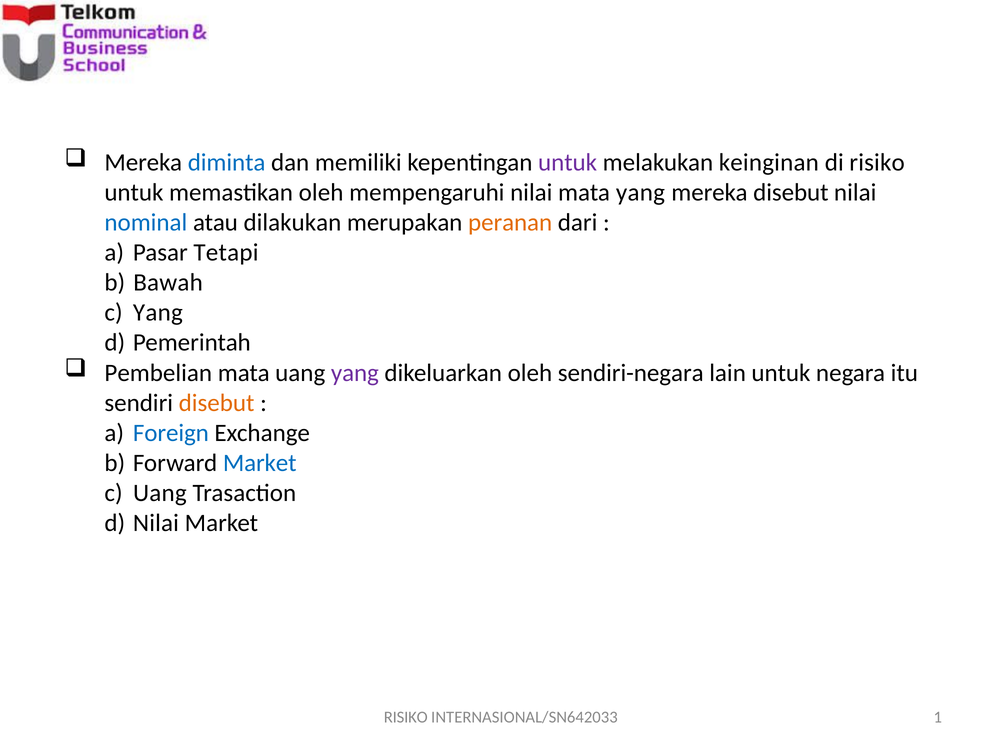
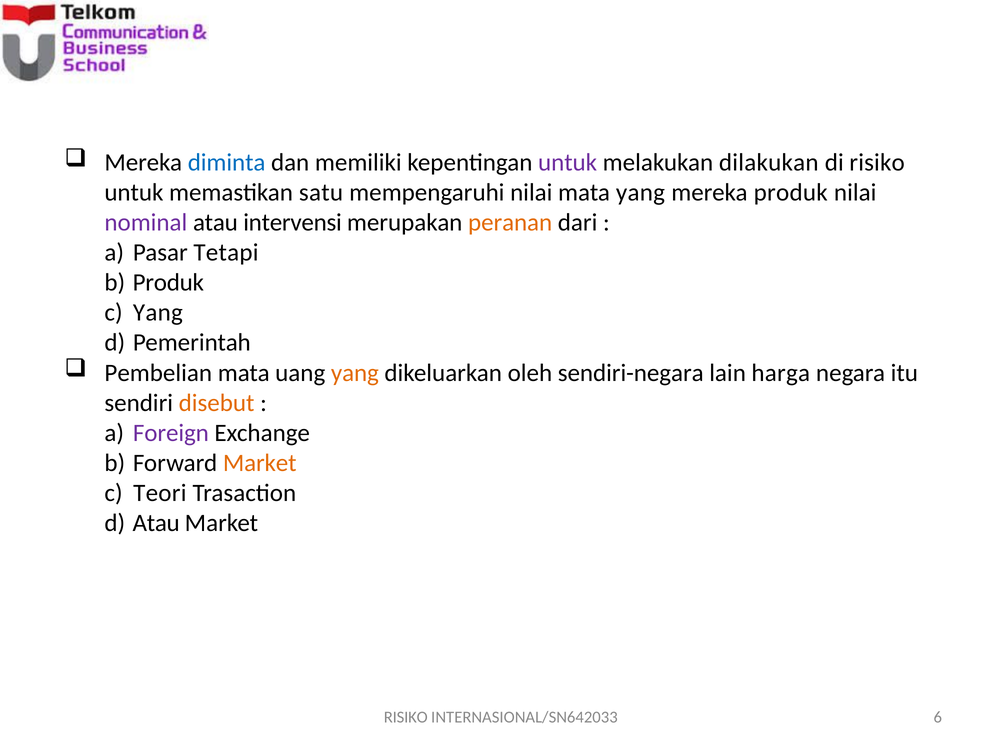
keinginan: keinginan -> dilakukan
memastikan oleh: oleh -> satu
mereka disebut: disebut -> produk
nominal colour: blue -> purple
dilakukan: dilakukan -> intervensi
Bawah at (168, 283): Bawah -> Produk
yang at (355, 373) colour: purple -> orange
lain untuk: untuk -> harga
Foreign colour: blue -> purple
Market at (260, 463) colour: blue -> orange
Uang at (160, 493): Uang -> Teori
Nilai at (156, 523): Nilai -> Atau
1: 1 -> 6
